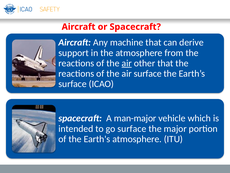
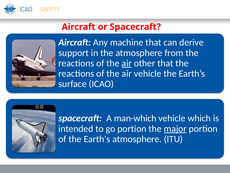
air surface: surface -> vehicle
man-major: man-major -> man-which
go surface: surface -> portion
major underline: none -> present
